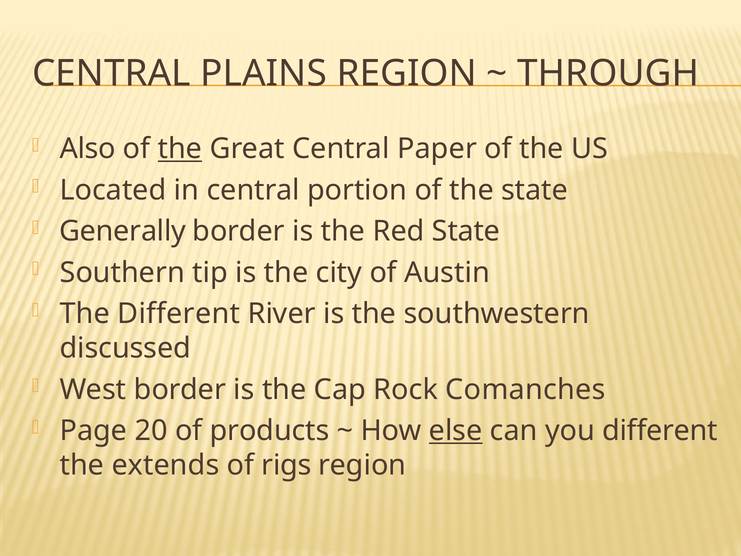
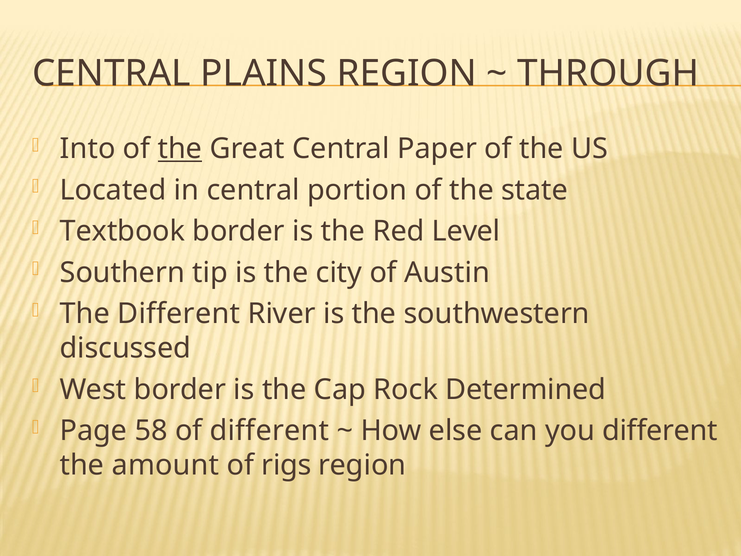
Also: Also -> Into
Generally: Generally -> Textbook
Red State: State -> Level
Comanches: Comanches -> Determined
20: 20 -> 58
of products: products -> different
else underline: present -> none
extends: extends -> amount
